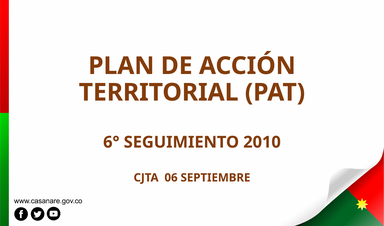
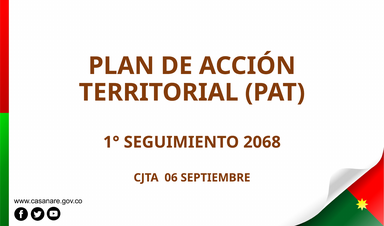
6°: 6° -> 1°
2010: 2010 -> 2068
